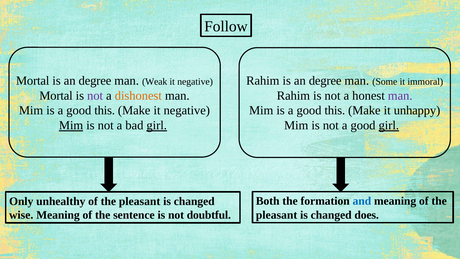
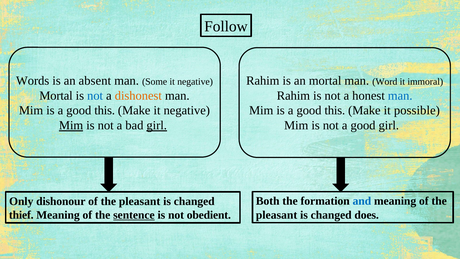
Mortal at (33, 81): Mortal -> Words
degree at (95, 81): degree -> absent
Weak: Weak -> Some
Rahim is an degree: degree -> mortal
Some: Some -> Word
not at (95, 95) colour: purple -> blue
man at (400, 95) colour: purple -> blue
unhappy: unhappy -> possible
girl at (389, 125) underline: present -> none
unhealthy: unhealthy -> dishonour
wise: wise -> thief
sentence underline: none -> present
doubtful: doubtful -> obedient
